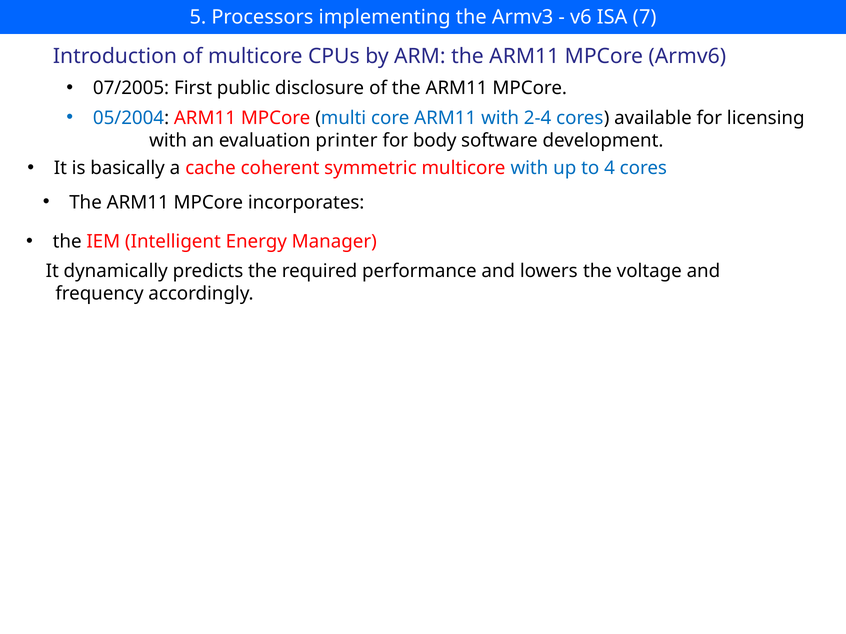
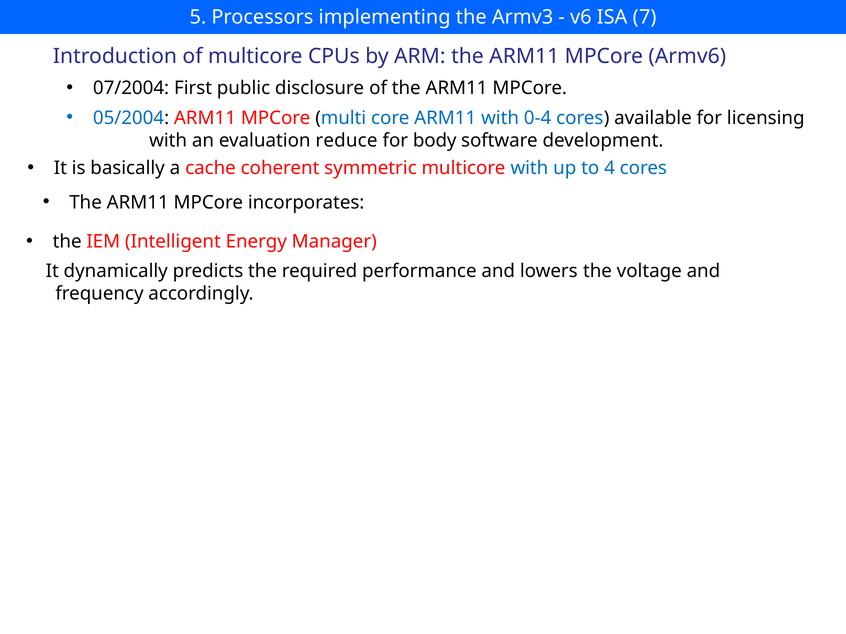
07/2005: 07/2005 -> 07/2004
2-4: 2-4 -> 0-4
printer: printer -> reduce
